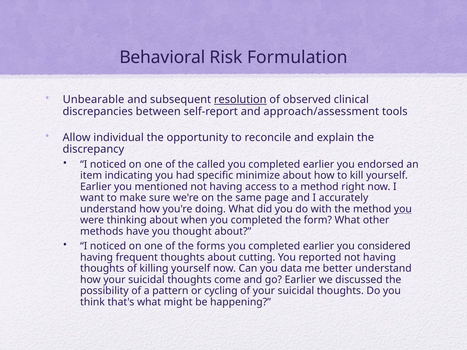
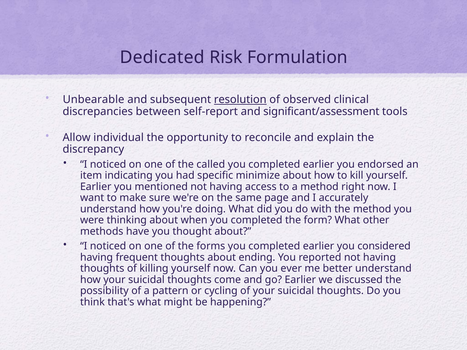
Behavioral: Behavioral -> Dedicated
approach/assessment: approach/assessment -> significant/assessment
you at (403, 209) underline: present -> none
cutting: cutting -> ending
data: data -> ever
